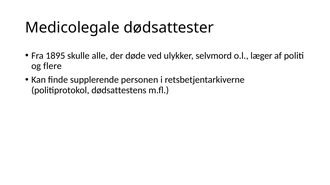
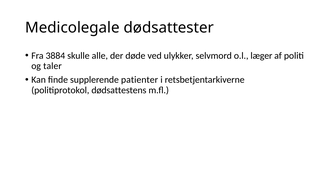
1895: 1895 -> 3884
flere: flere -> taler
personen: personen -> patienter
